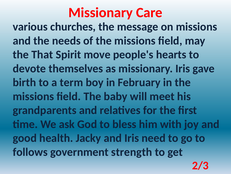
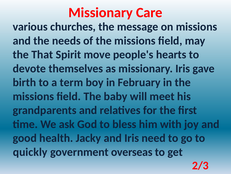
follows: follows -> quickly
strength: strength -> overseas
